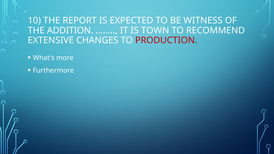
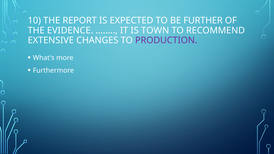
WITNESS: WITNESS -> FURTHER
ADDITION: ADDITION -> EVIDENCE
PRODUCTION colour: red -> purple
